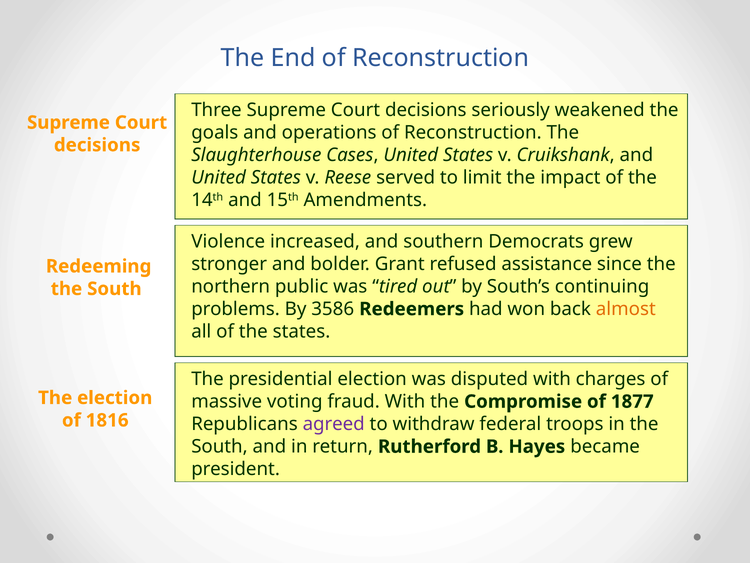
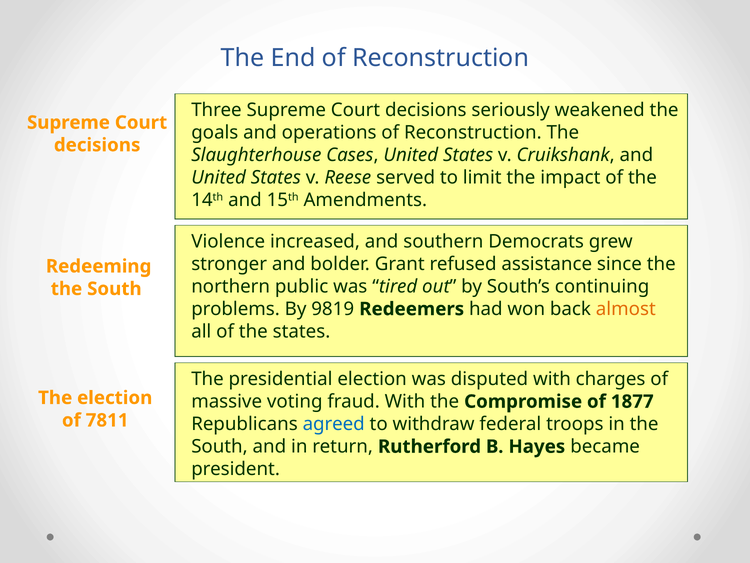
3586: 3586 -> 9819
1816: 1816 -> 7811
agreed colour: purple -> blue
